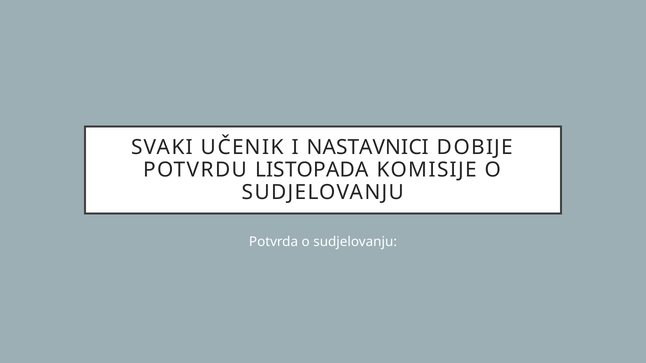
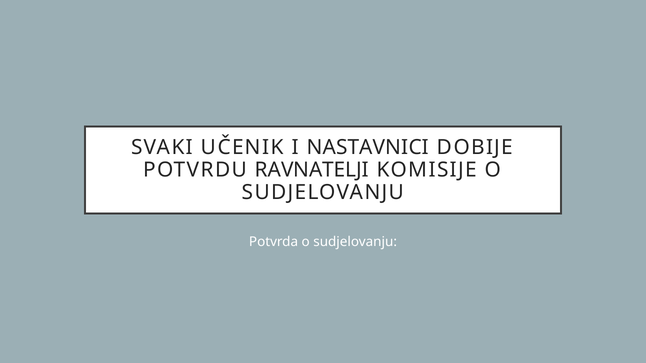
LISTOPADA: LISTOPADA -> RAVNATELJI
